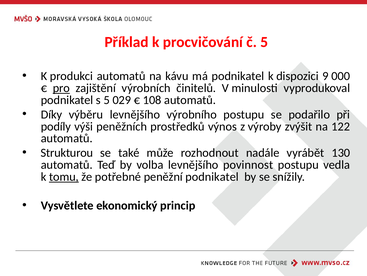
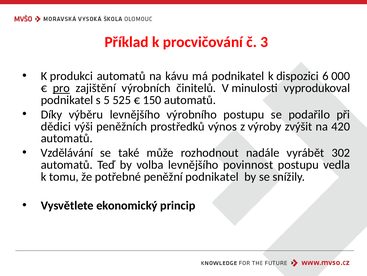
č 5: 5 -> 3
9: 9 -> 6
029: 029 -> 525
108: 108 -> 150
podíly: podíly -> dědici
122: 122 -> 420
Strukturou: Strukturou -> Vzdělávání
130: 130 -> 302
tomu underline: present -> none
